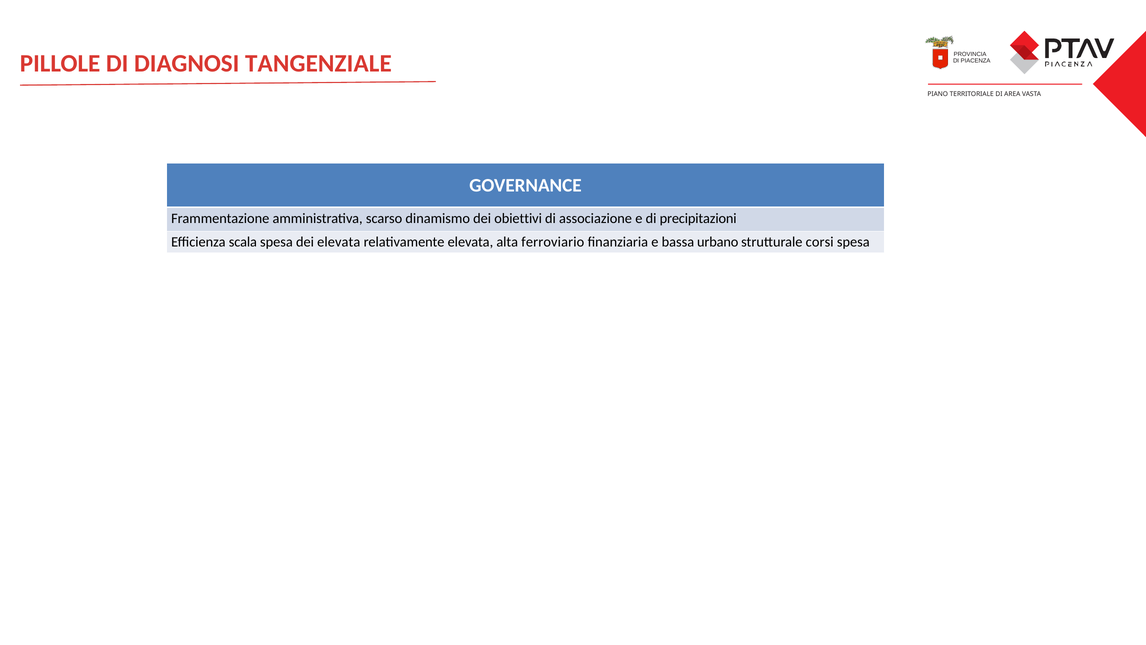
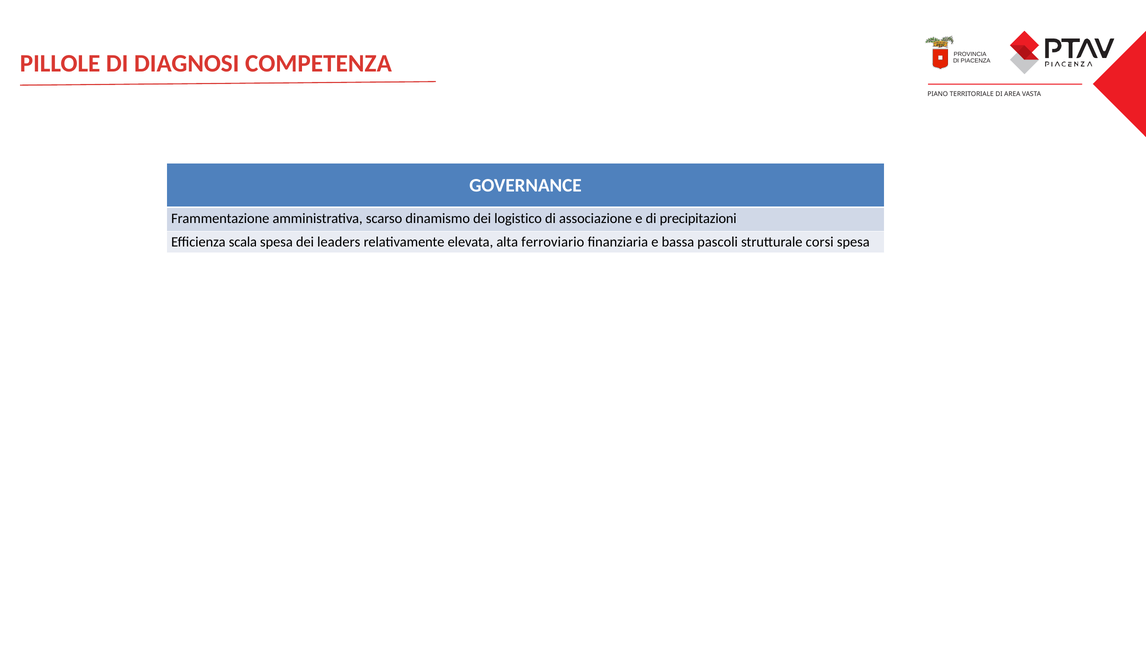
TANGENZIALE: TANGENZIALE -> COMPETENZA
obiettivi: obiettivi -> logistico
dei elevata: elevata -> leaders
urbano: urbano -> pascoli
